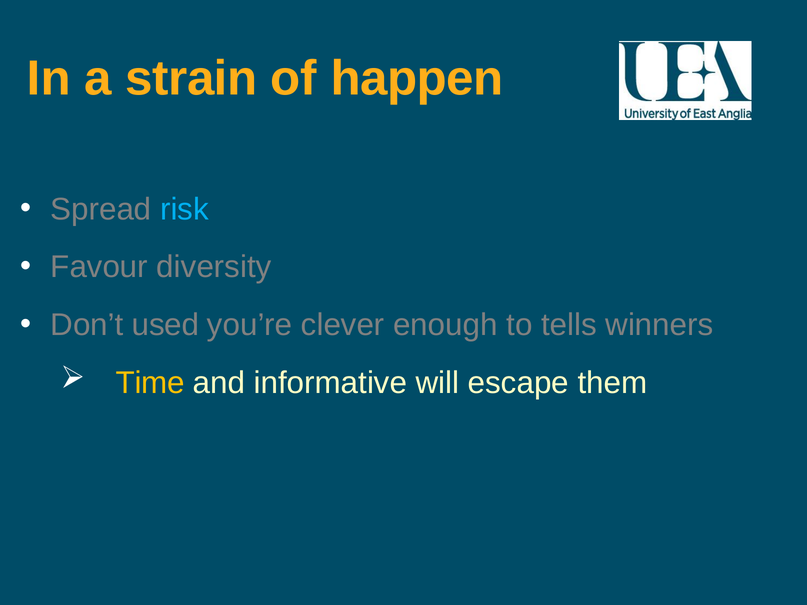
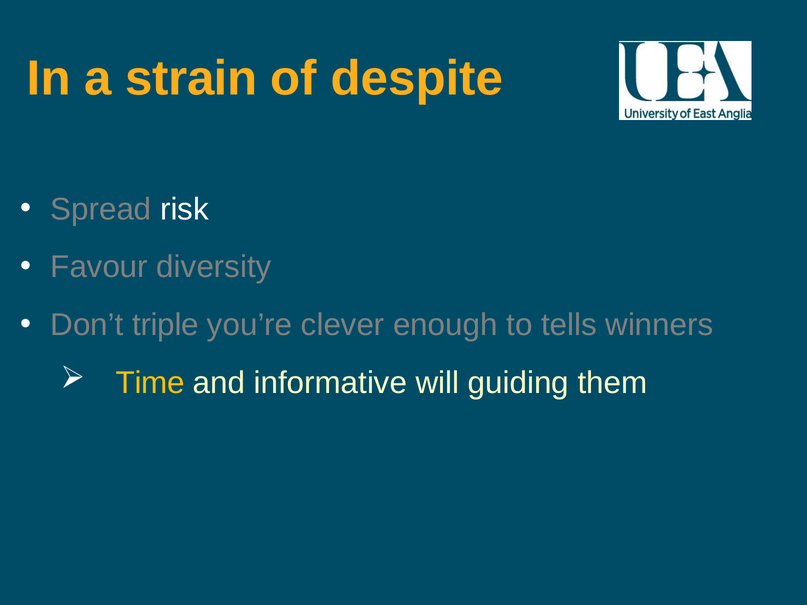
happen: happen -> despite
risk colour: light blue -> white
used: used -> triple
escape: escape -> guiding
